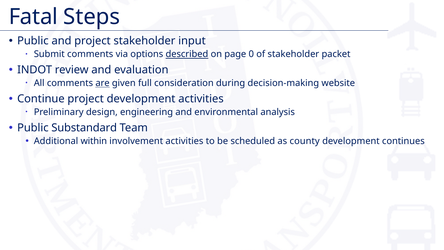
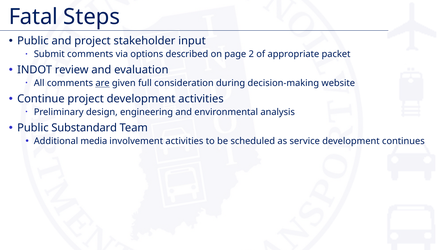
described underline: present -> none
0: 0 -> 2
of stakeholder: stakeholder -> appropriate
within: within -> media
county: county -> service
